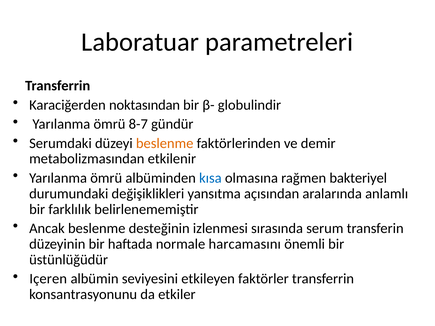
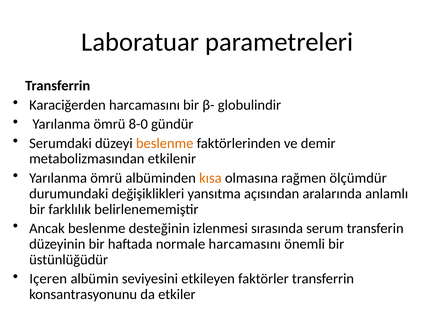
Karaciğerden noktasından: noktasından -> harcamasını
8-7: 8-7 -> 8-0
kısa colour: blue -> orange
bakteriyel: bakteriyel -> ölçümdür
